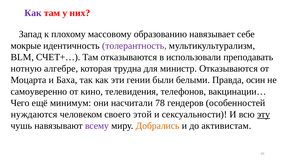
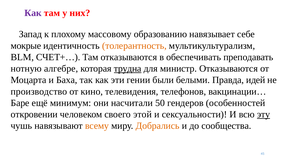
толерантность colour: purple -> orange
использовали: использовали -> обеспечивать
трудна underline: none -> present
осин: осин -> идей
самоуверенно: самоуверенно -> производство
Чего: Чего -> Баре
78: 78 -> 50
нуждаются: нуждаются -> откровении
всему colour: purple -> orange
активистам: активистам -> сообщества
